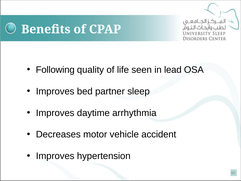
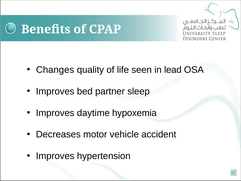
Following: Following -> Changes
arrhythmia: arrhythmia -> hypoxemia
